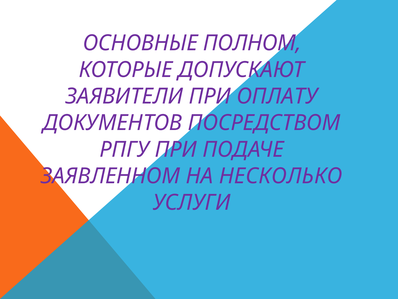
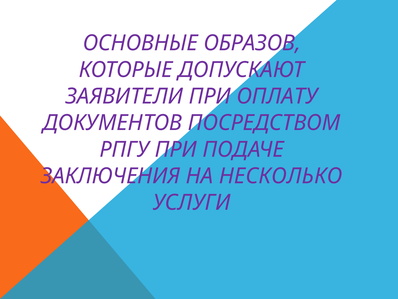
ПОЛНОМ: ПОЛНОМ -> ОБРАЗОВ
ЗАЯВЛЕННОМ: ЗАЯВЛЕННОМ -> ЗАКЛЮЧЕНИЯ
